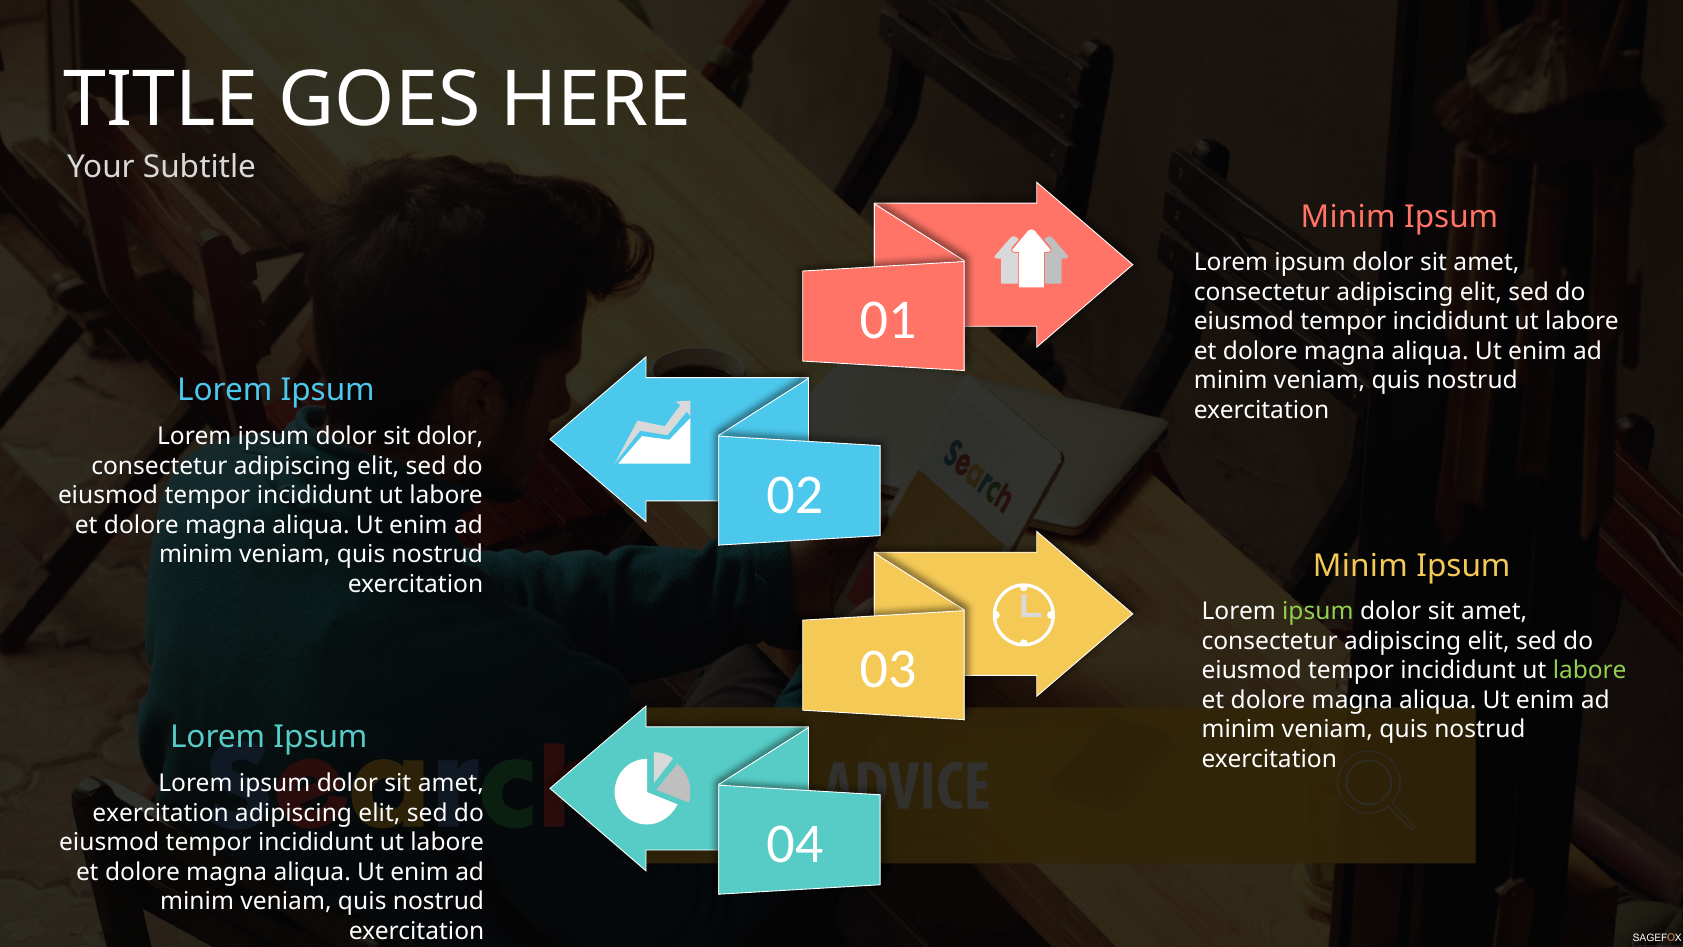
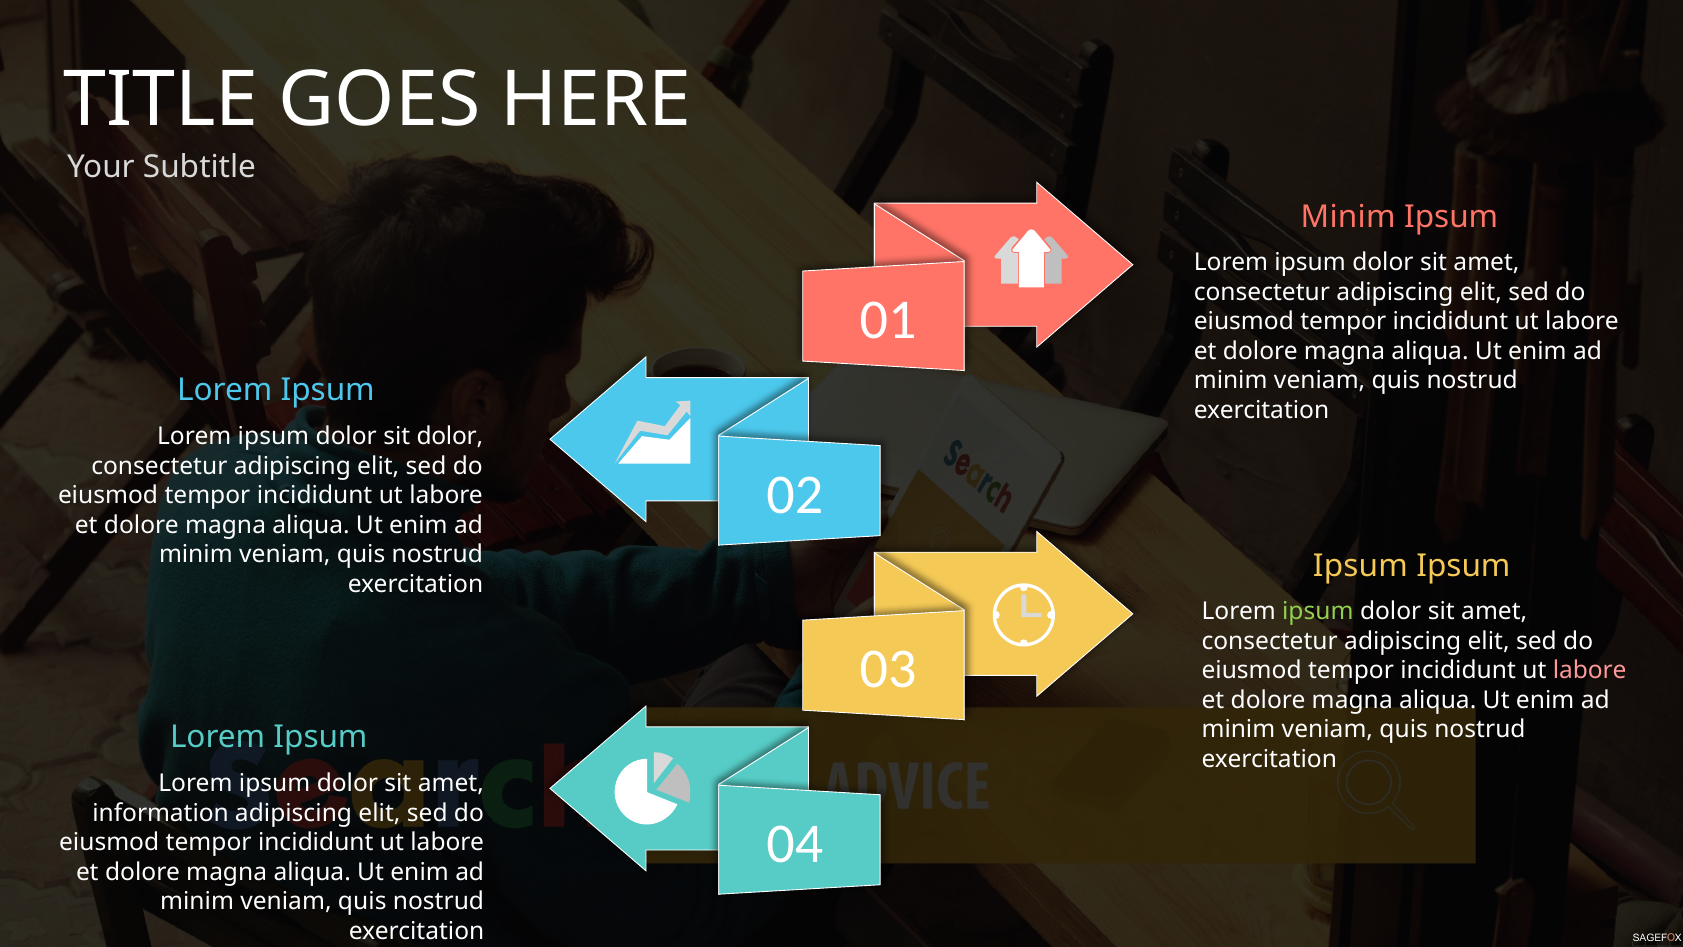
Minim at (1360, 566): Minim -> Ipsum
labore at (1590, 670) colour: light green -> pink
exercitation at (161, 813): exercitation -> information
